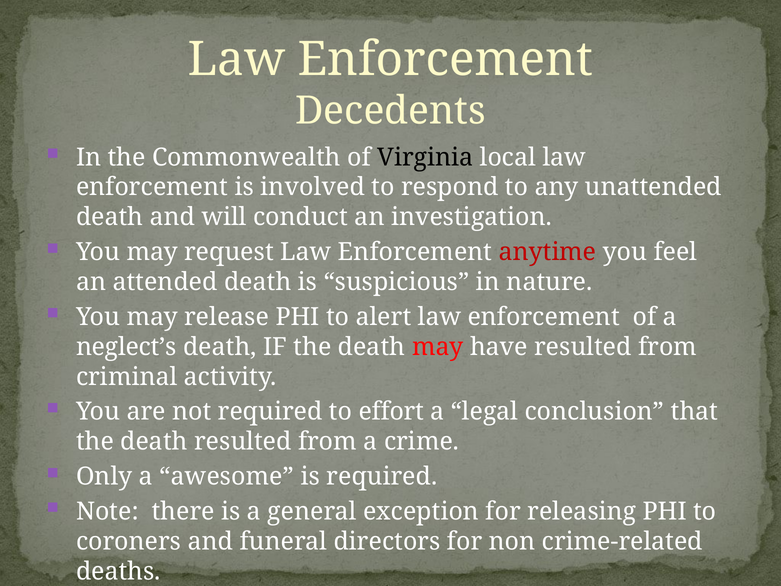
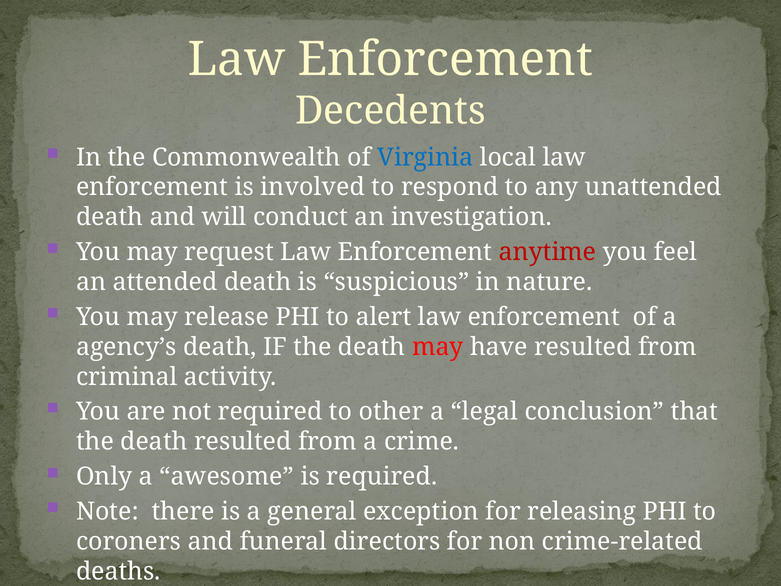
Virginia colour: black -> blue
neglect’s: neglect’s -> agency’s
effort: effort -> other
